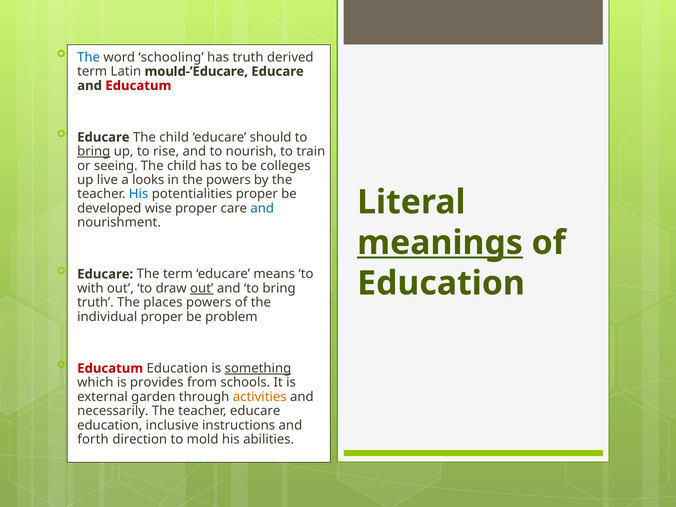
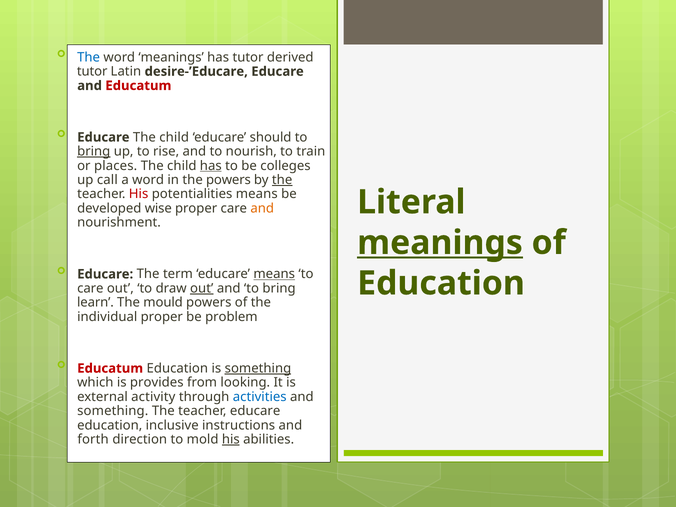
word schooling: schooling -> meanings
has truth: truth -> tutor
term at (92, 71): term -> tutor
mould-’Educare: mould-’Educare -> desire-’Educare
seeing: seeing -> places
has at (211, 166) underline: none -> present
live: live -> call
a looks: looks -> word
the at (282, 180) underline: none -> present
His at (139, 194) colour: blue -> red
potentialities proper: proper -> means
and at (262, 208) colour: blue -> orange
means at (274, 274) underline: none -> present
with at (90, 288): with -> care
truth at (95, 303): truth -> learn
places: places -> mould
schools: schools -> looking
garden: garden -> activity
activities colour: orange -> blue
necessarily at (113, 411): necessarily -> something
his at (231, 439) underline: none -> present
